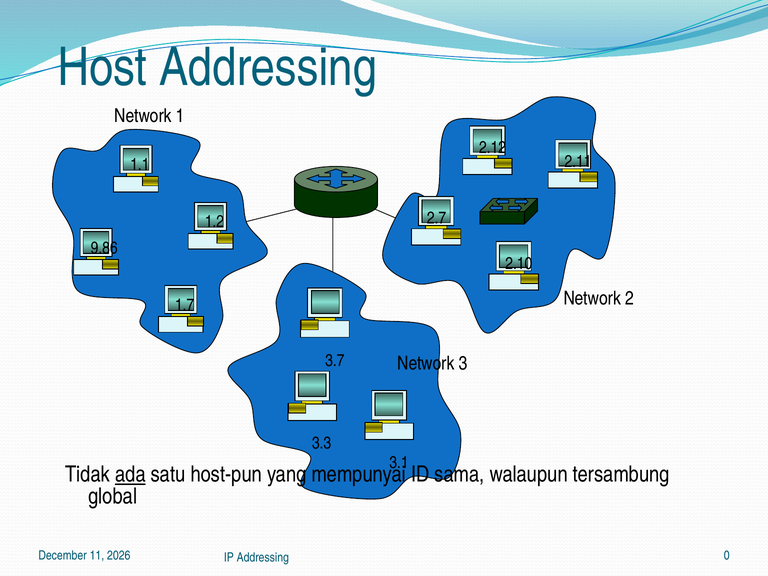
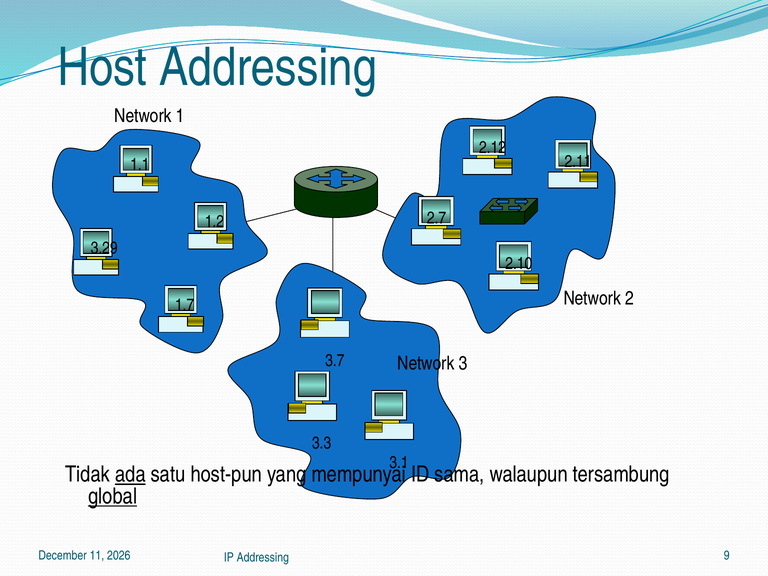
9.86: 9.86 -> 3.29
global underline: none -> present
0: 0 -> 9
